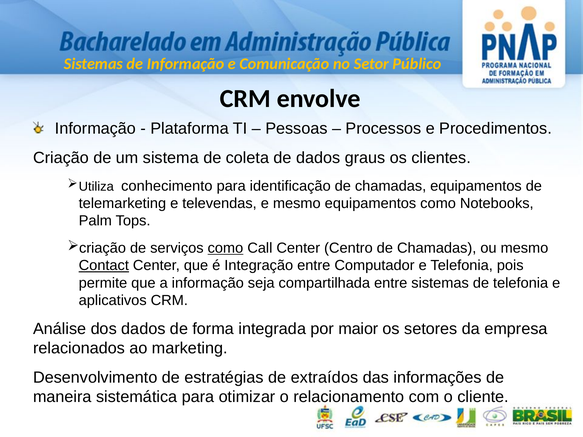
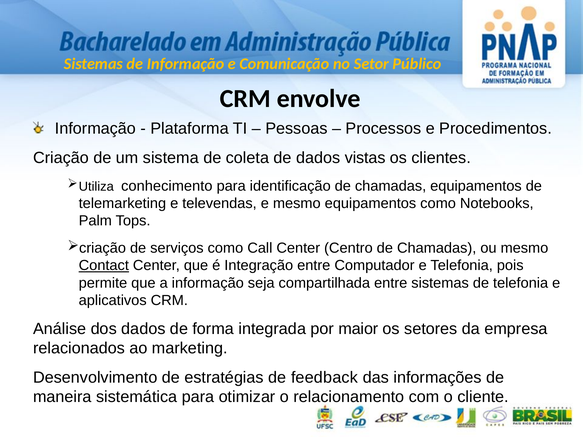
graus: graus -> vistas
como at (225, 248) underline: present -> none
extraídos: extraídos -> feedback
